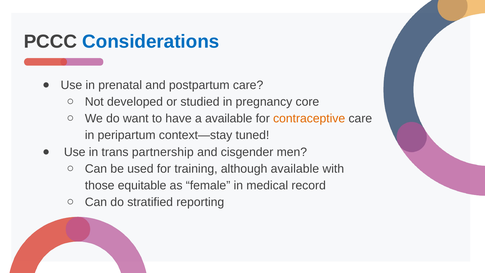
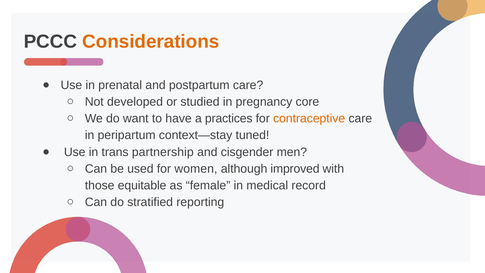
Considerations colour: blue -> orange
a available: available -> practices
training: training -> women
although available: available -> improved
